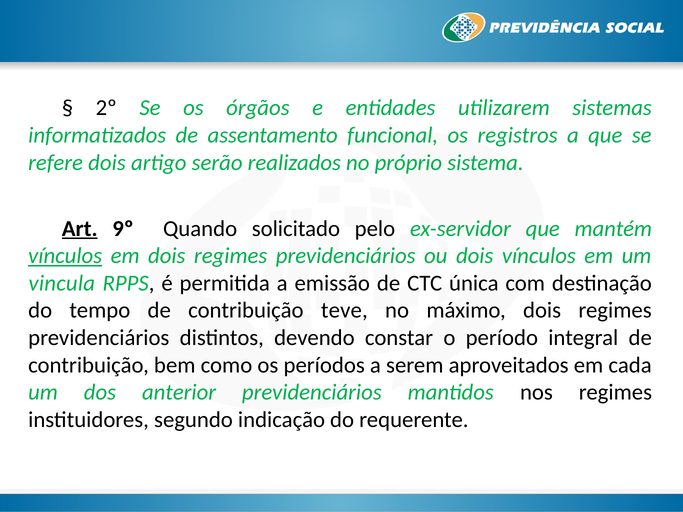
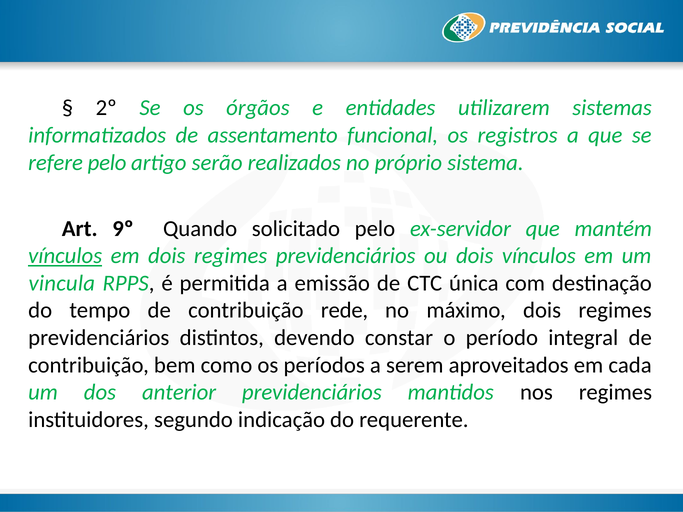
refere dois: dois -> pelo
Art underline: present -> none
teve: teve -> rede
